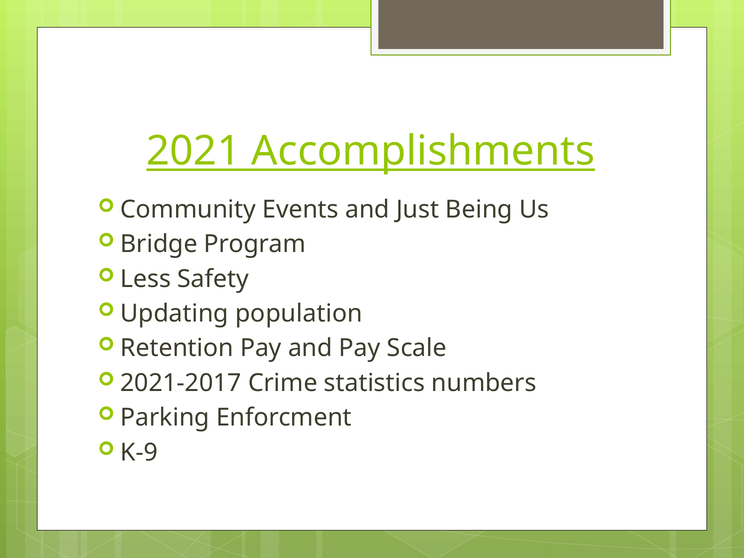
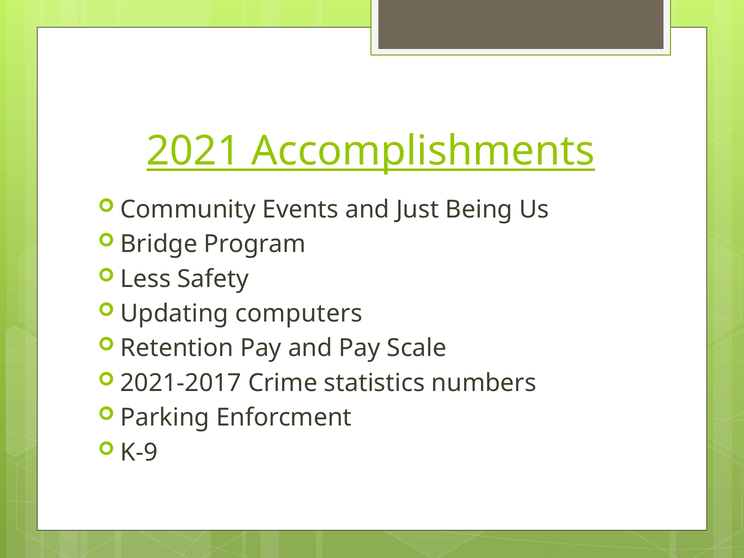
population: population -> computers
